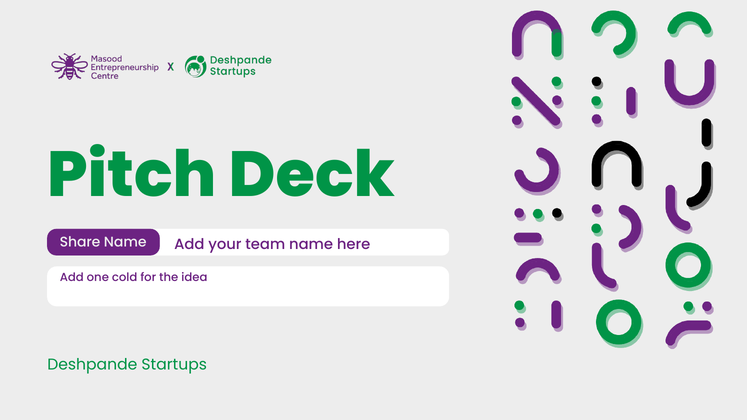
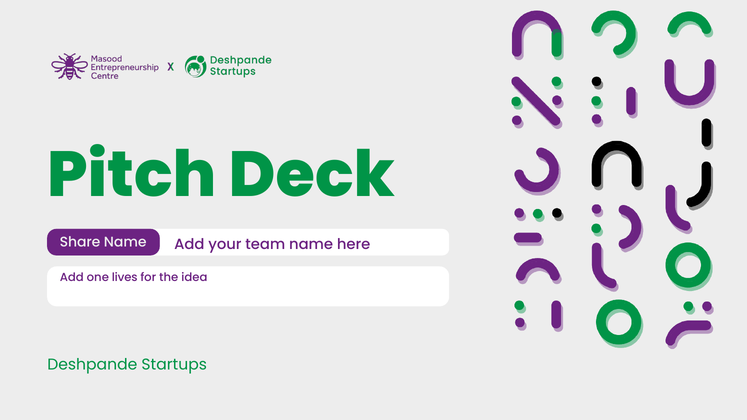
cold: cold -> lives
